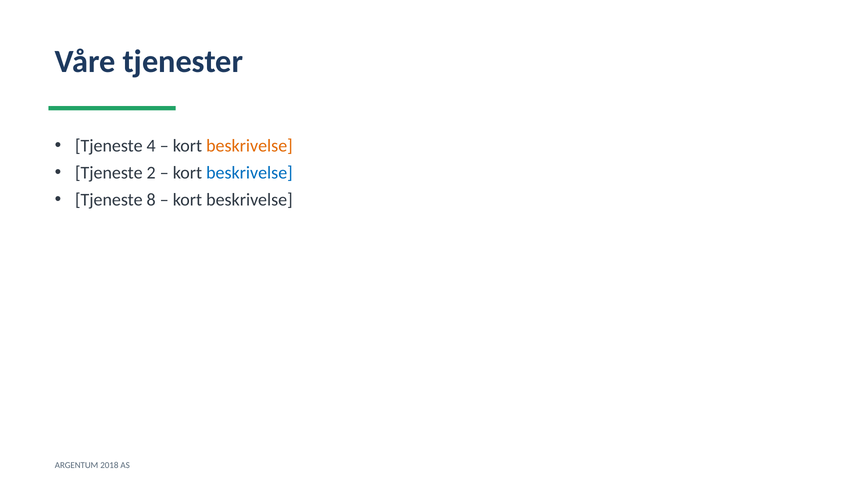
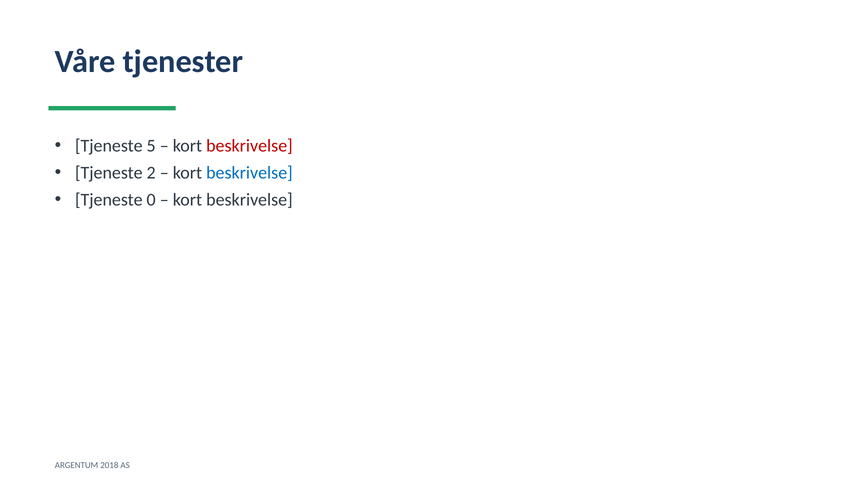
4: 4 -> 5
beskrivelse at (249, 146) colour: orange -> red
8: 8 -> 0
